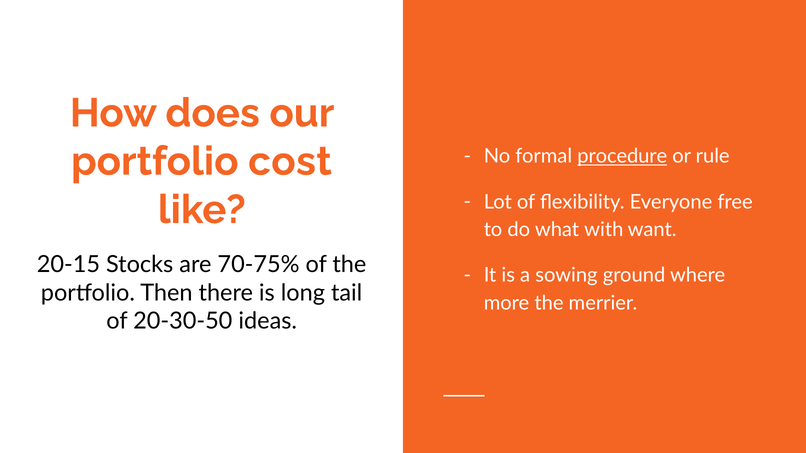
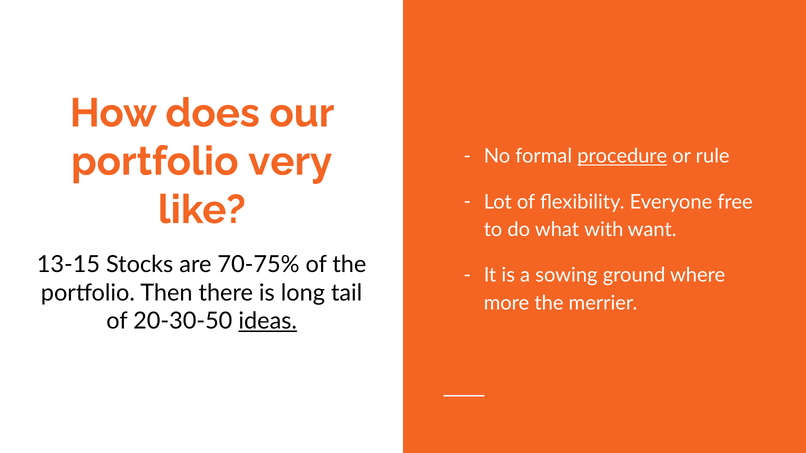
cost: cost -> very
20-15: 20-15 -> 13-15
ideas underline: none -> present
